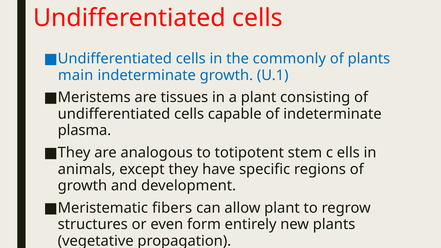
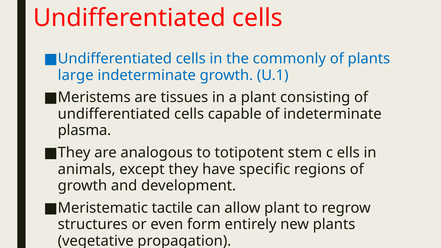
main: main -> large
fibers: fibers -> tactile
